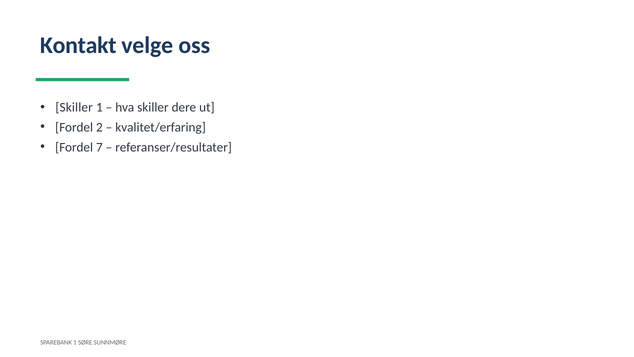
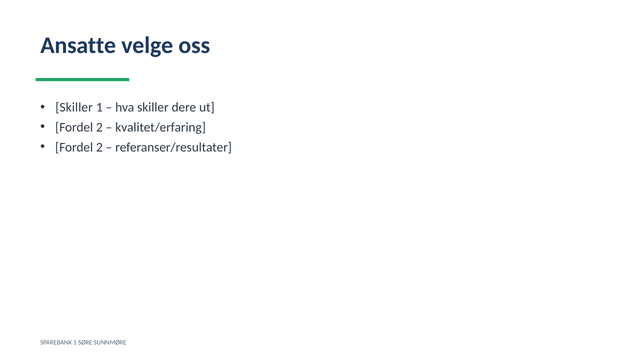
Kontakt: Kontakt -> Ansatte
7 at (99, 147): 7 -> 2
